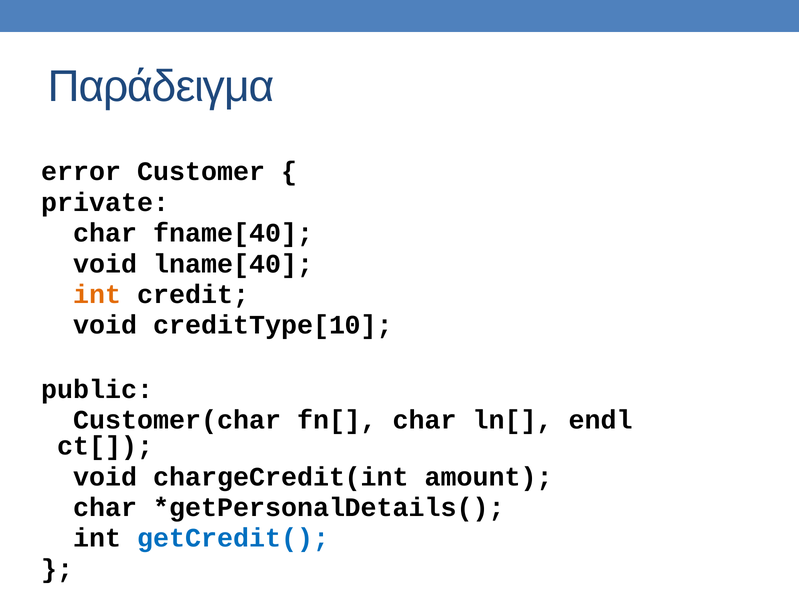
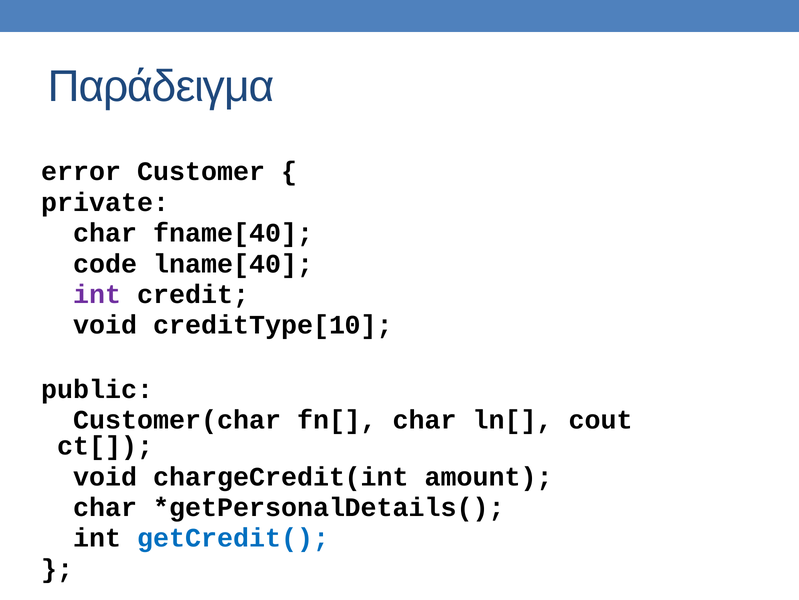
void at (105, 263): void -> code
int at (97, 294) colour: orange -> purple
endl: endl -> cout
